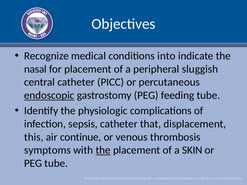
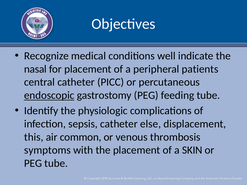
into: into -> well
sluggish: sluggish -> patients
that: that -> else
continue: continue -> common
the at (103, 150) underline: present -> none
